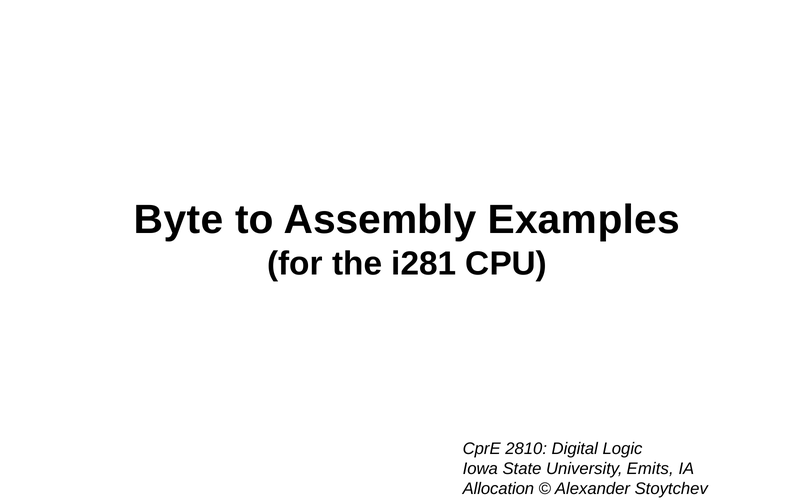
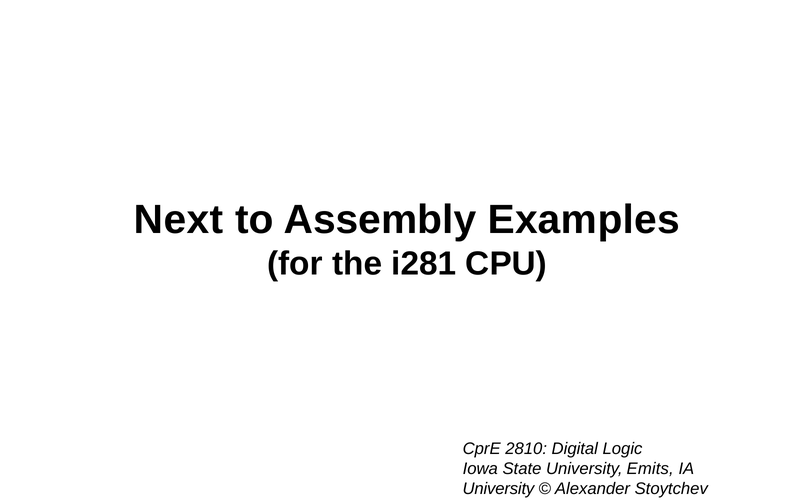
Byte: Byte -> Next
Allocation at (498, 488): Allocation -> University
